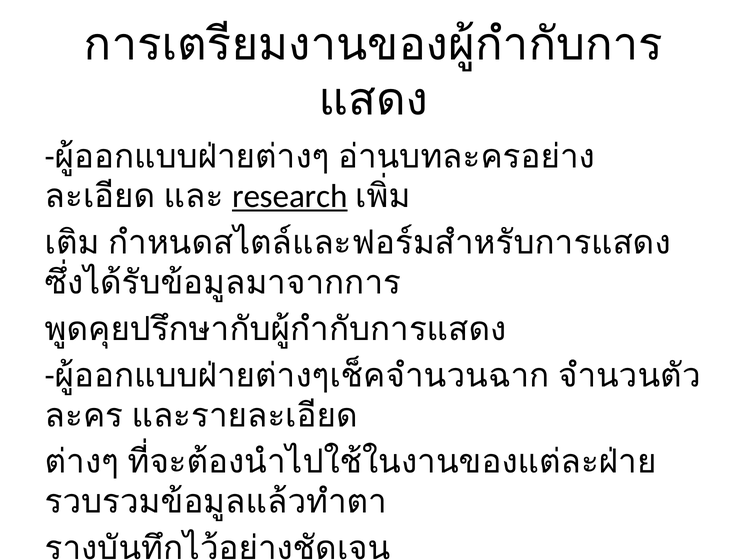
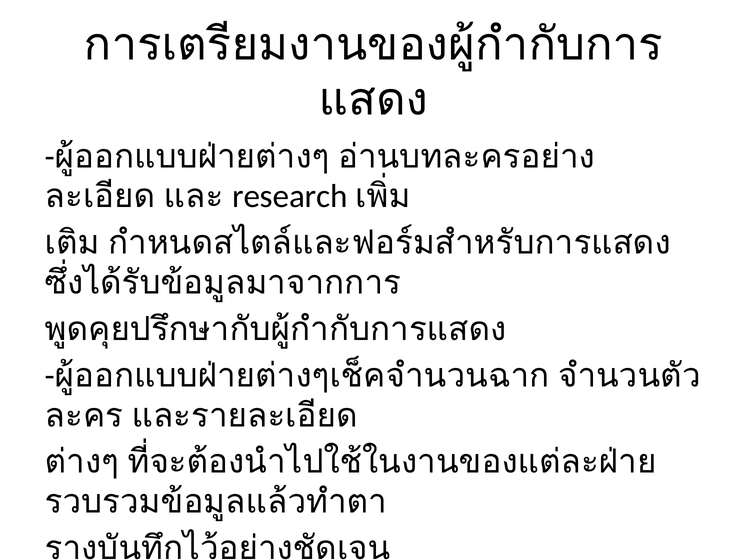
research underline: present -> none
